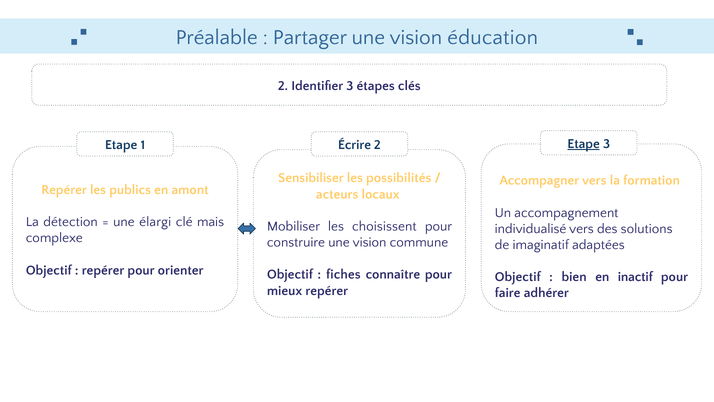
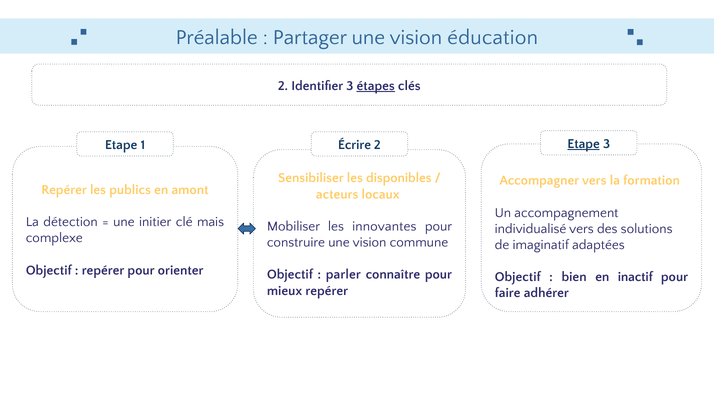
étapes underline: none -> present
possibilités: possibilités -> disponibles
élargi: élargi -> initier
choisissent: choisissent -> innovantes
fiches: fiches -> parler
